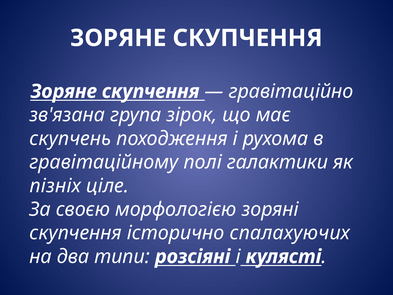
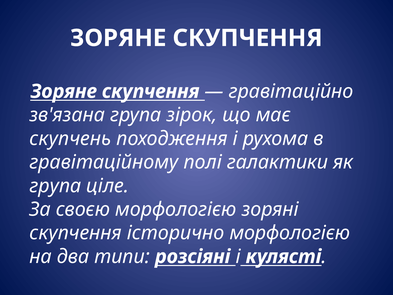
пізніх at (55, 186): пізніх -> група
історично спалахуючих: спалахуючих -> морфологією
